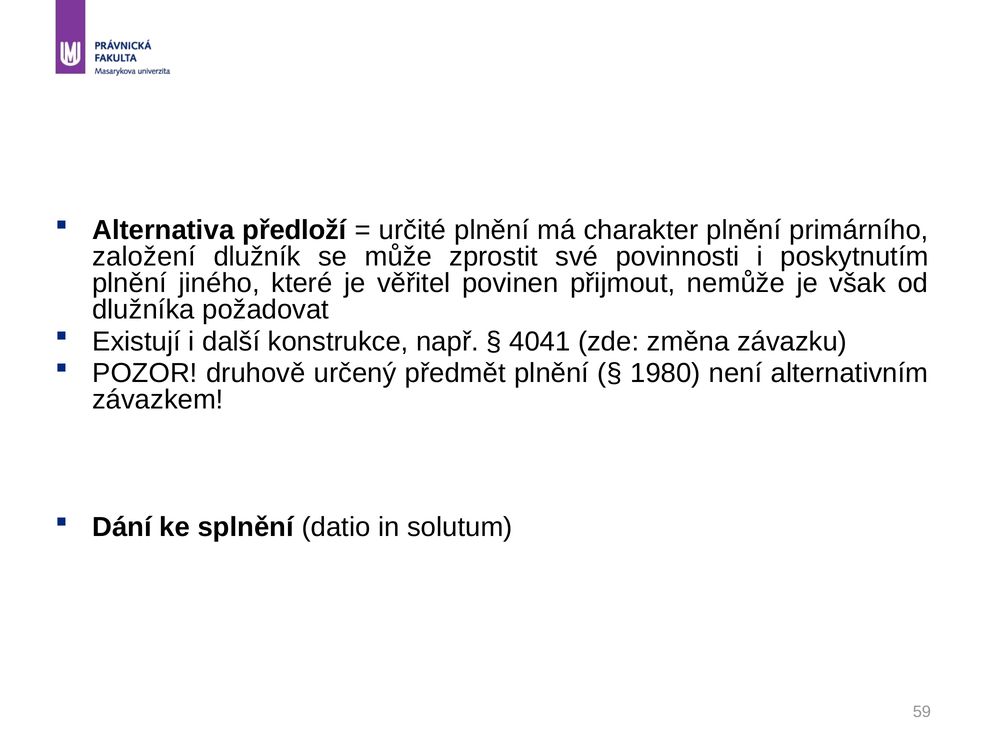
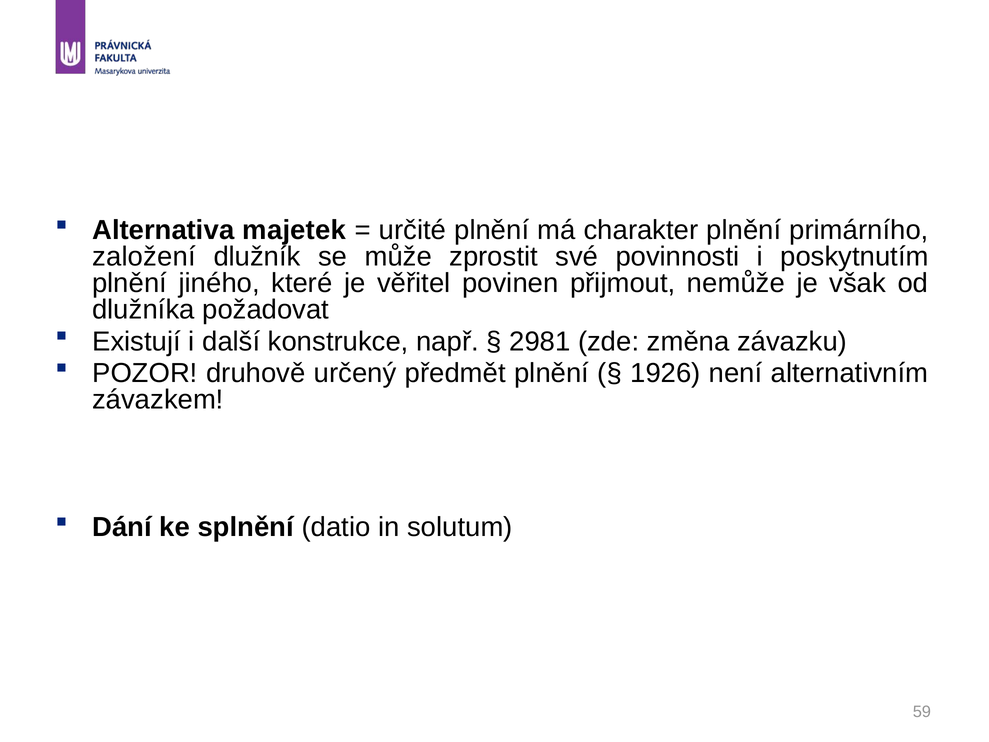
předloží: předloží -> majetek
4041: 4041 -> 2981
1980: 1980 -> 1926
